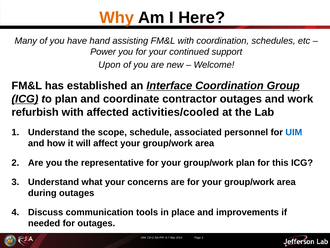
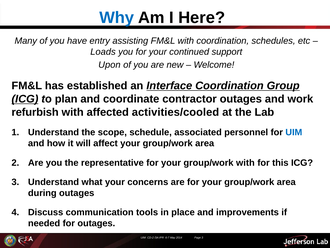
Why colour: orange -> blue
hand: hand -> entry
Power: Power -> Loads
group/work plan: plan -> with
